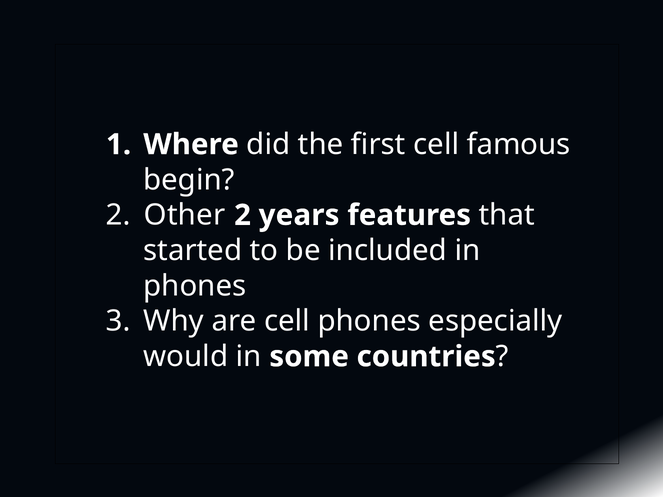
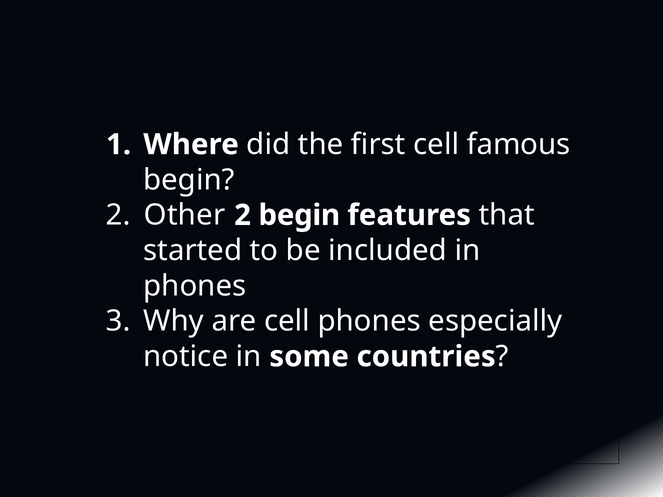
2 years: years -> begin
would: would -> notice
